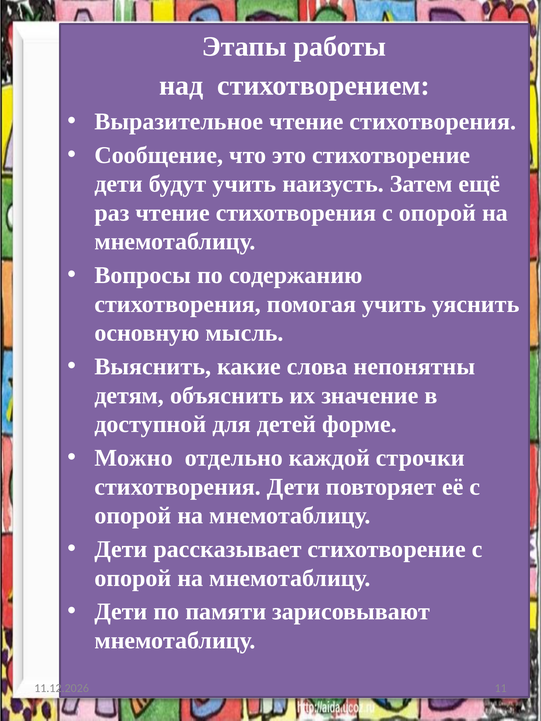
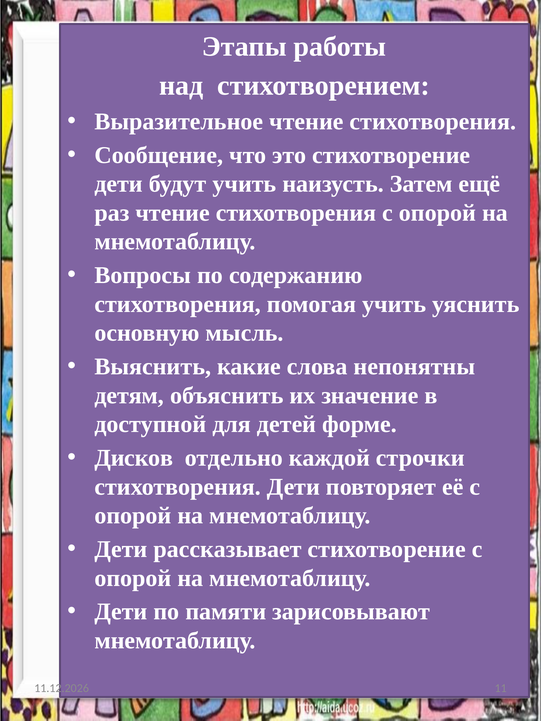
Можно: Можно -> Дисков
